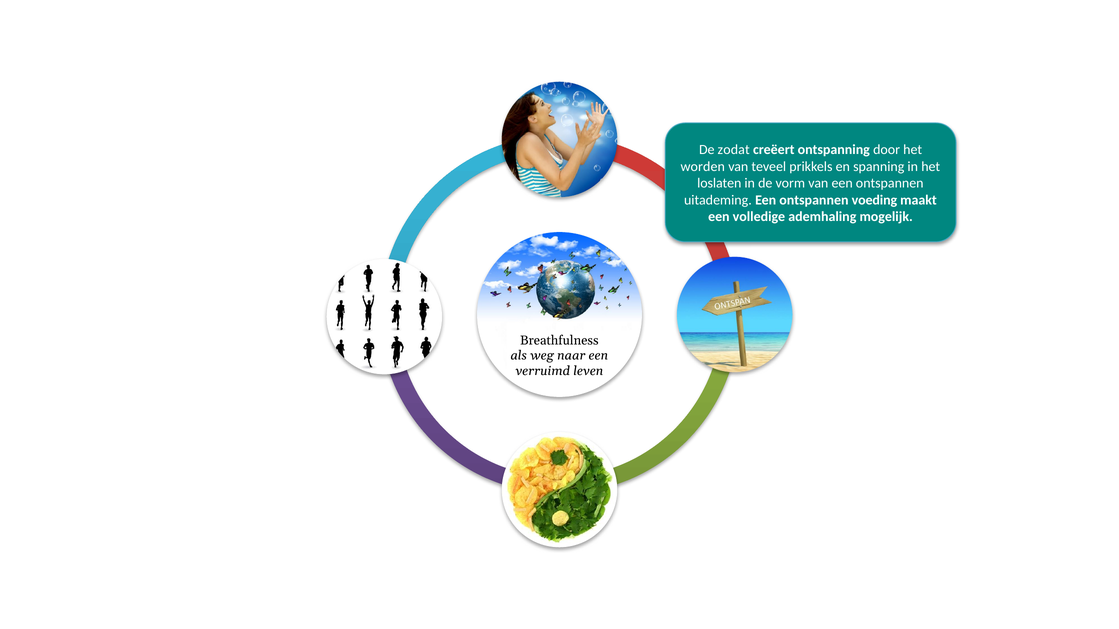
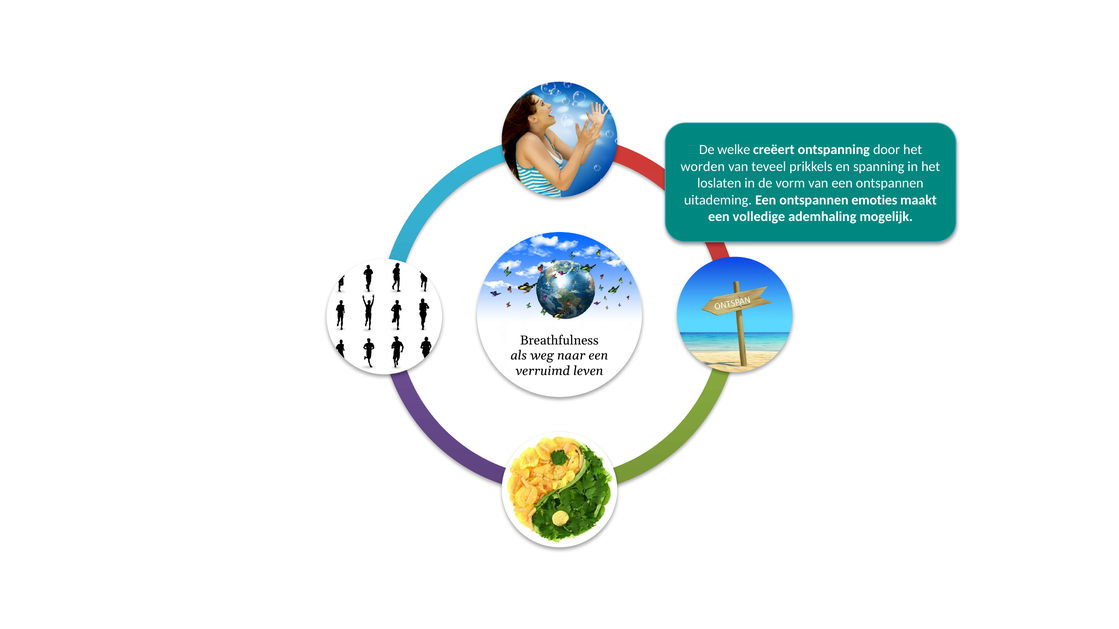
zodat: zodat -> welke
voeding: voeding -> emoties
